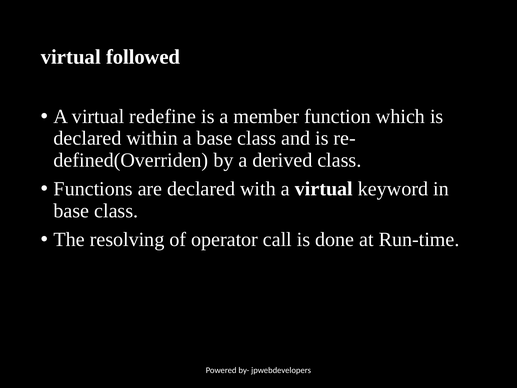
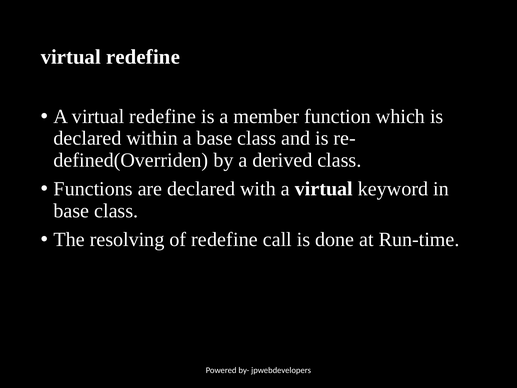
followed at (143, 57): followed -> redefine
of operator: operator -> redefine
